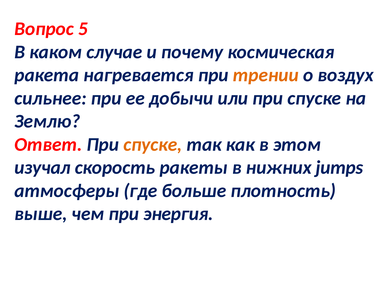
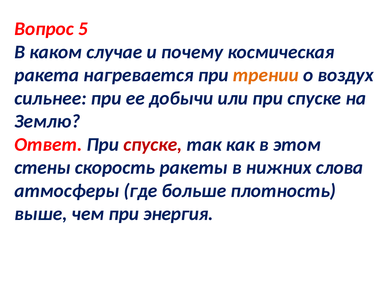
спуске at (153, 144) colour: orange -> red
изучал: изучал -> стены
jumps: jumps -> слова
